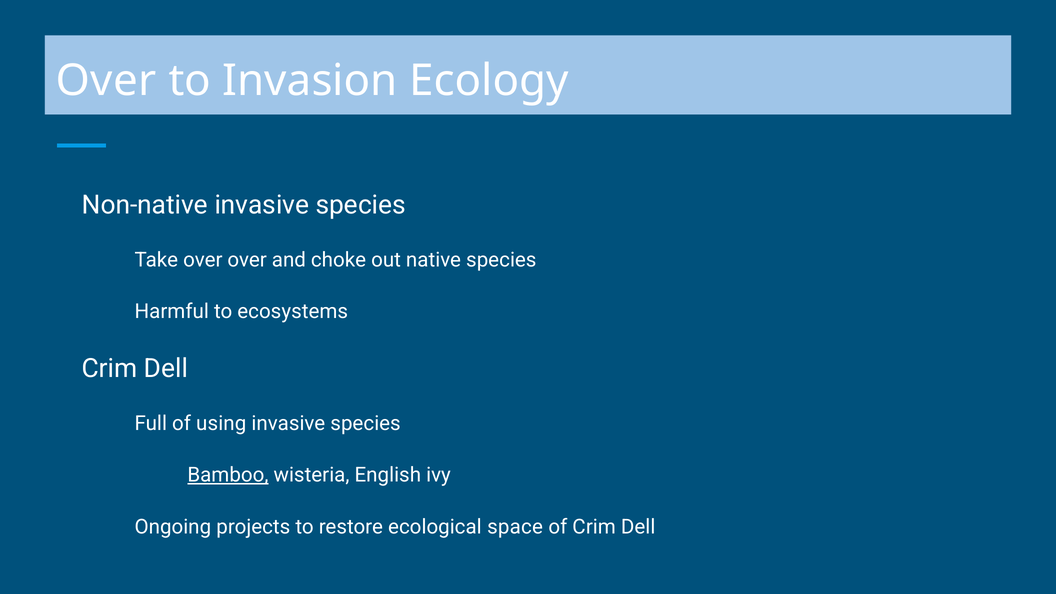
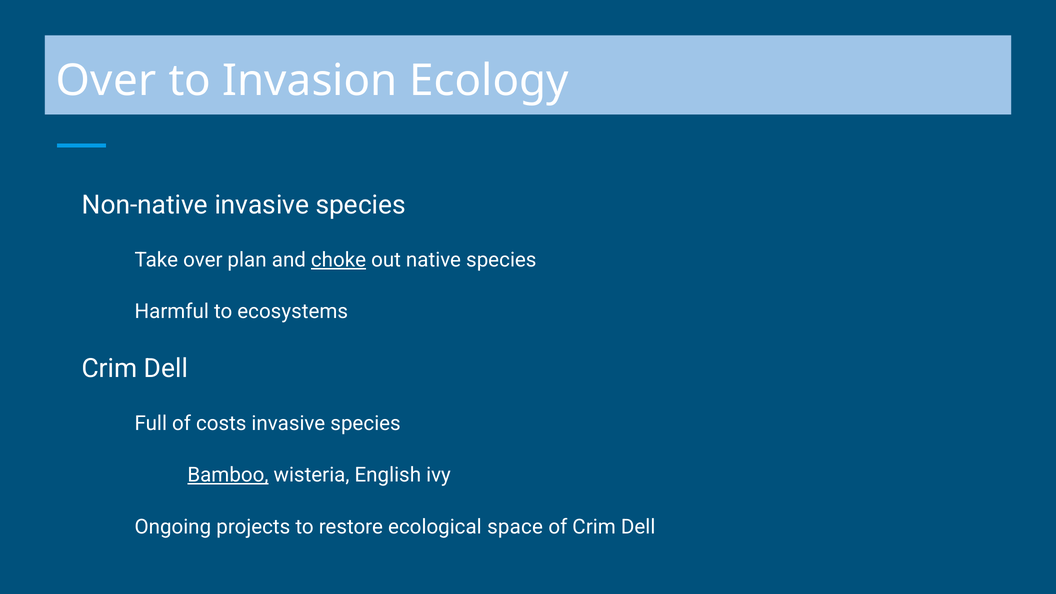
over over: over -> plan
choke underline: none -> present
using: using -> costs
